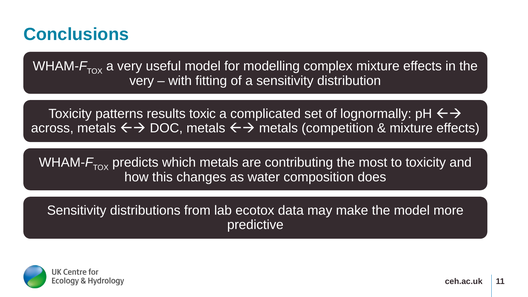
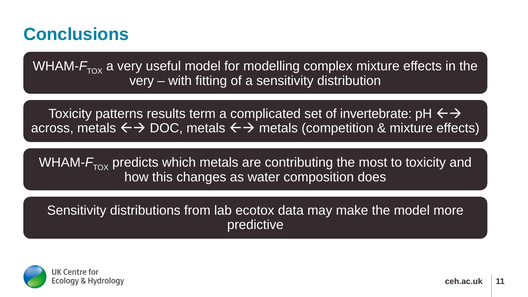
toxic: toxic -> term
lognormally: lognormally -> invertebrate
